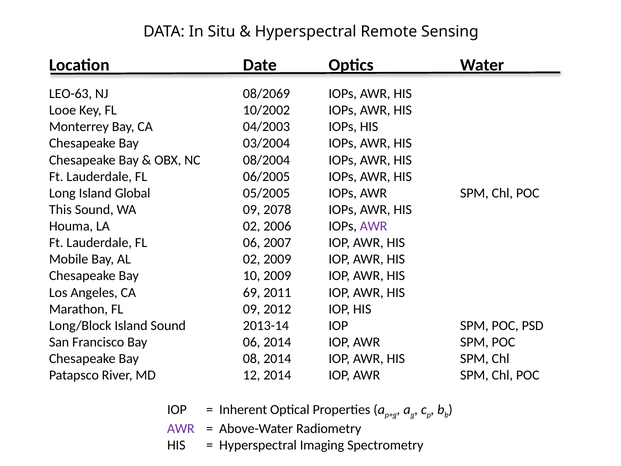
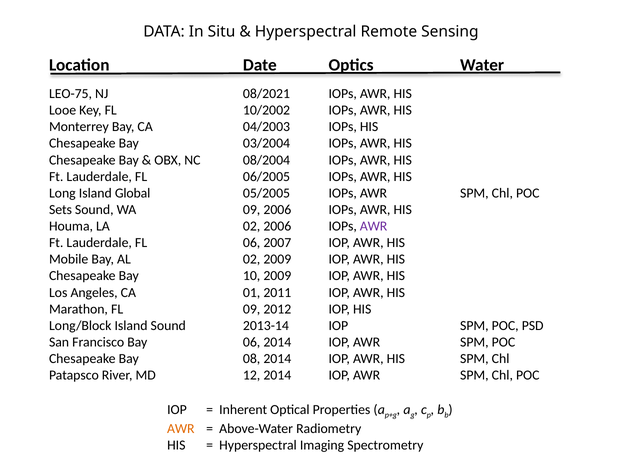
LEO-63: LEO-63 -> LEO-75
08/2069: 08/2069 -> 08/2021
This: This -> Sets
09 2078: 2078 -> 2006
69: 69 -> 01
AWR at (181, 428) colour: purple -> orange
